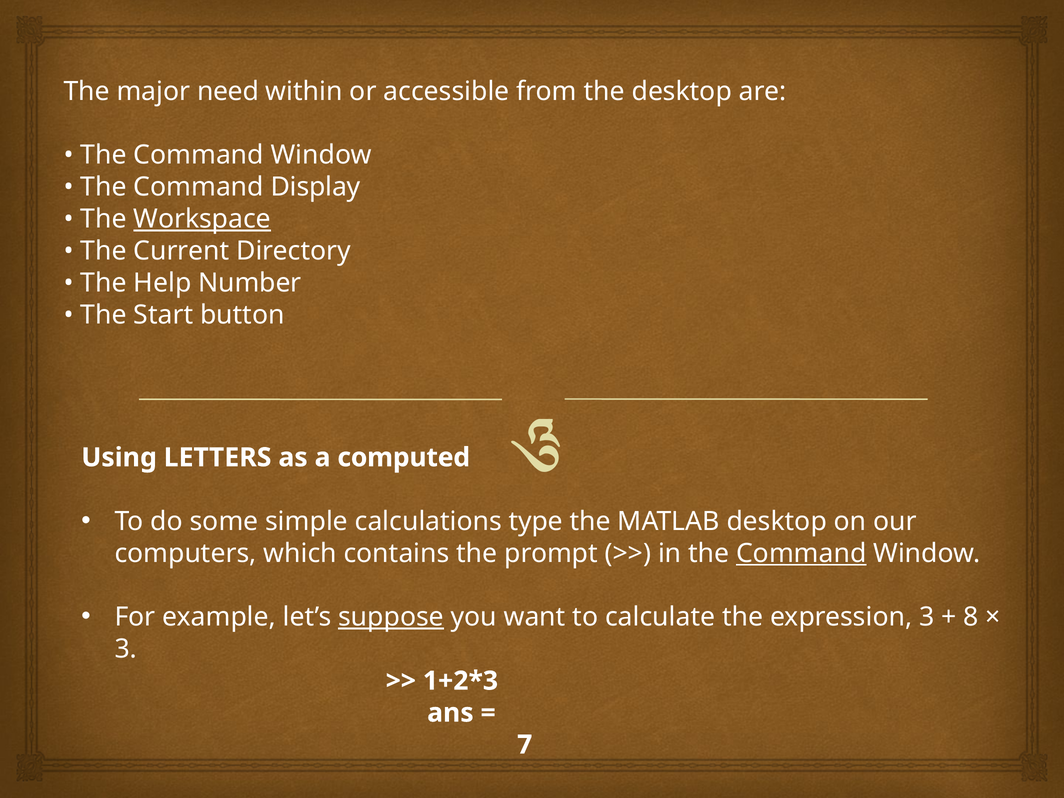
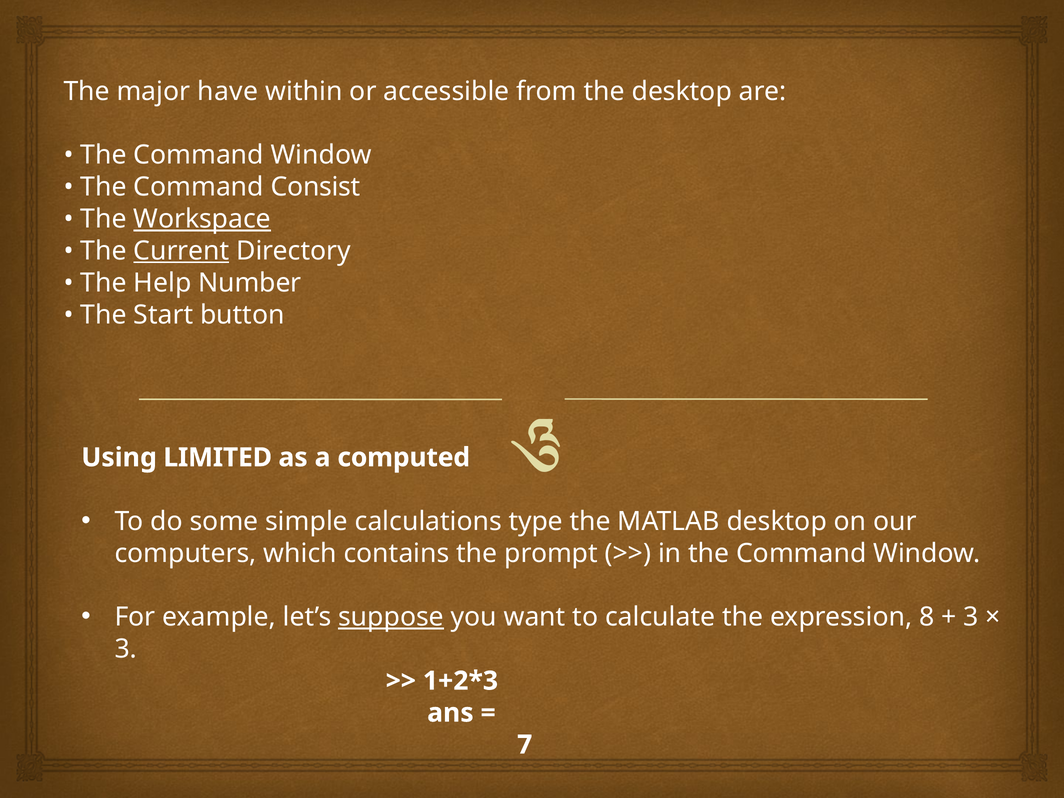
need: need -> have
Display: Display -> Consist
Current underline: none -> present
LETTERS: LETTERS -> LIMITED
Command at (801, 553) underline: present -> none
expression 3: 3 -> 8
8 at (971, 617): 8 -> 3
